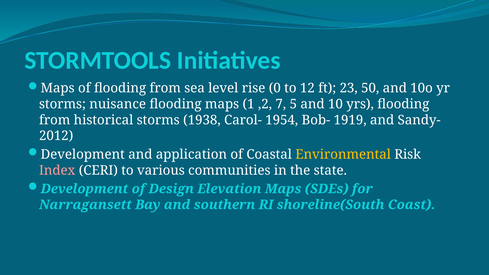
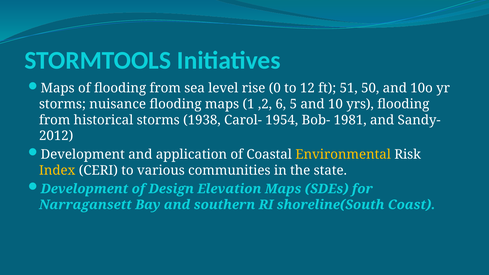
23: 23 -> 51
7: 7 -> 6
1919: 1919 -> 1981
Index colour: pink -> yellow
